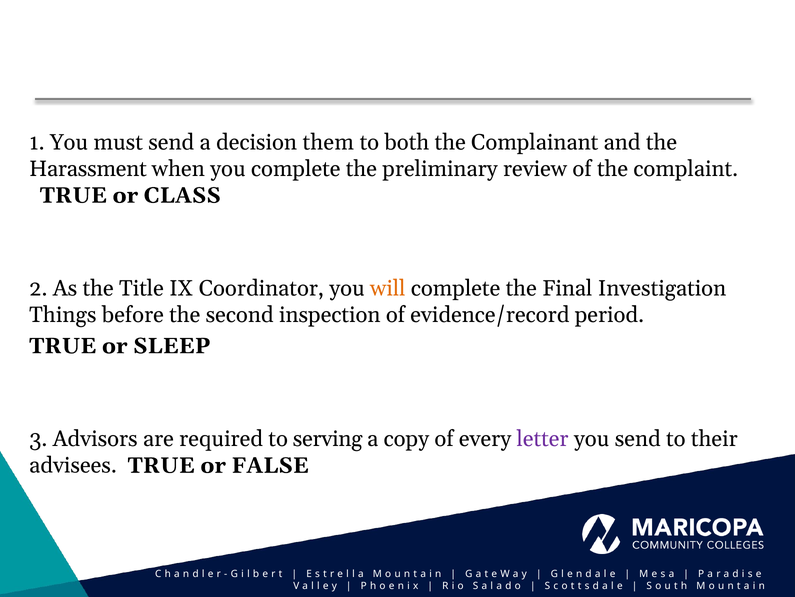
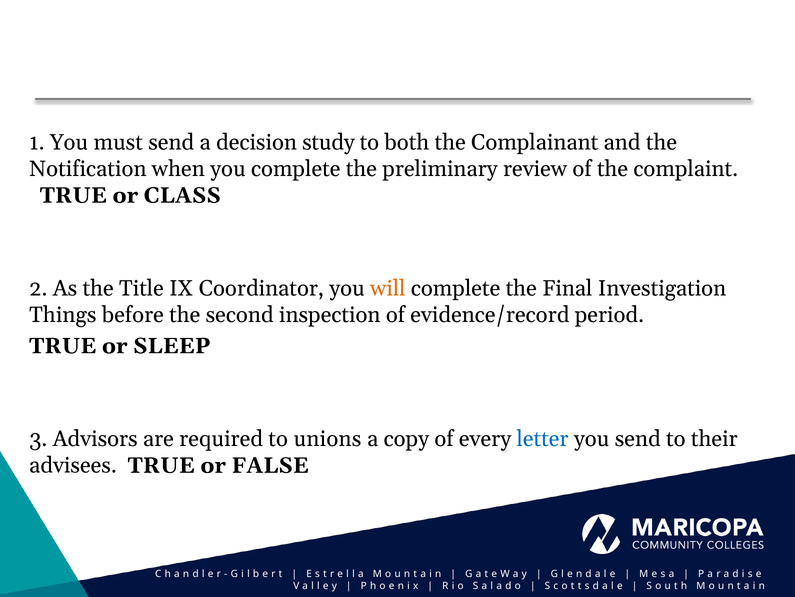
them: them -> study
Harassment: Harassment -> Notification
serving: serving -> unions
letter colour: purple -> blue
